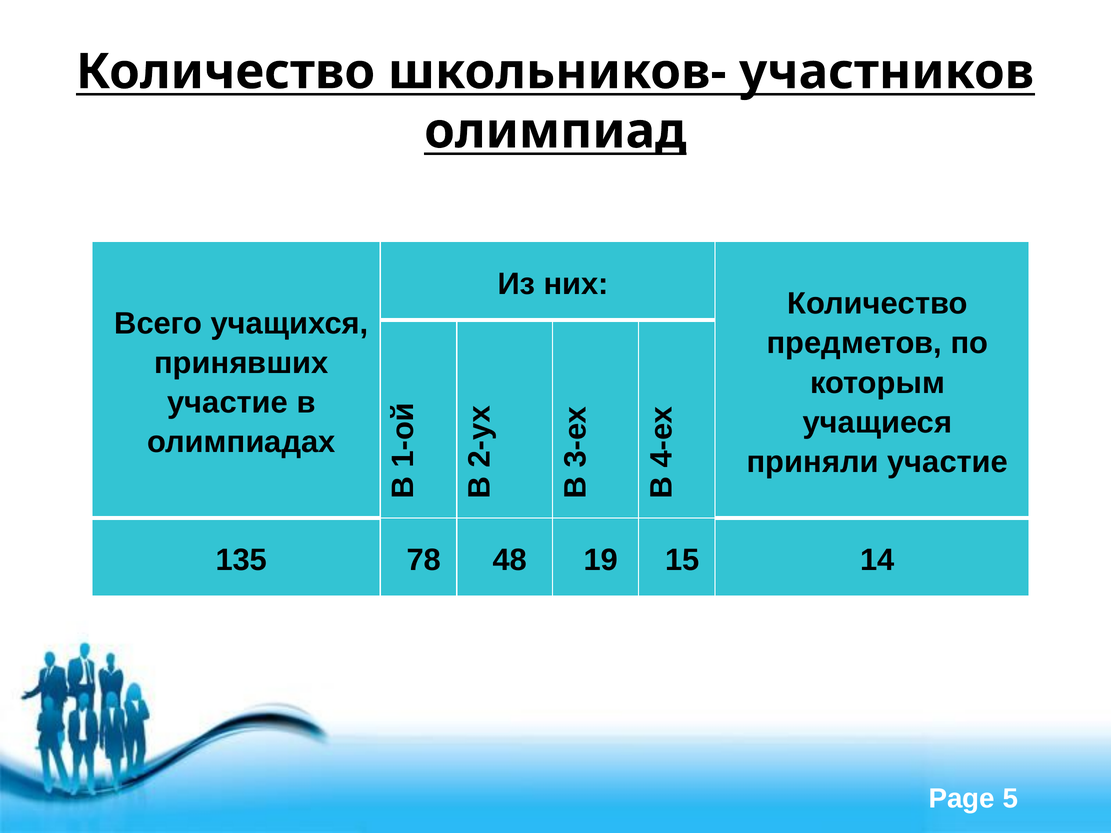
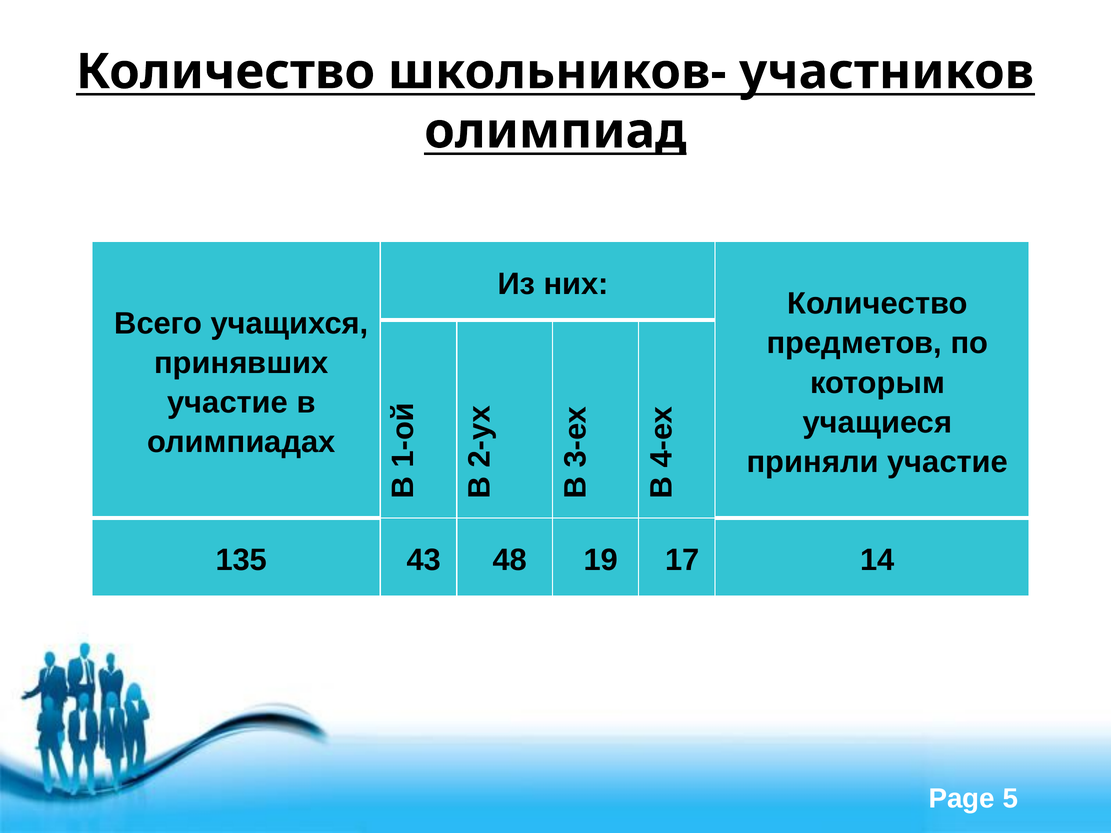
78: 78 -> 43
15: 15 -> 17
